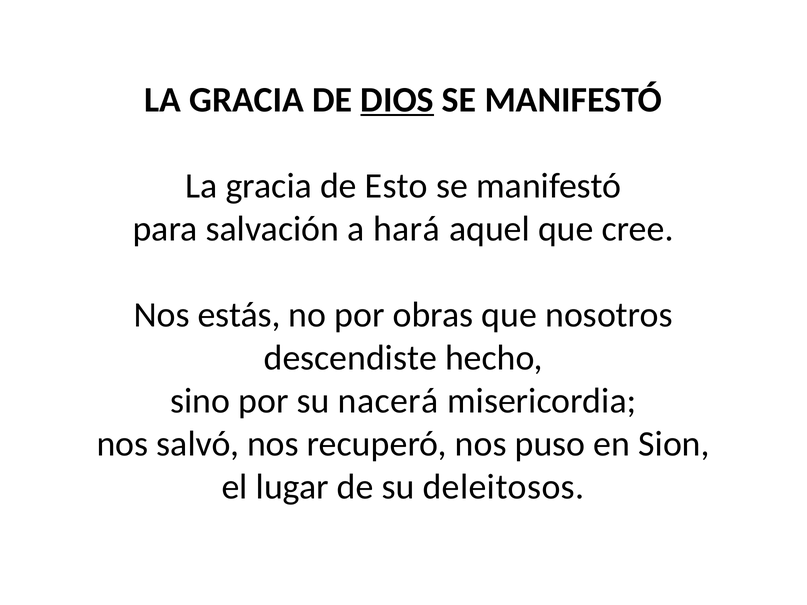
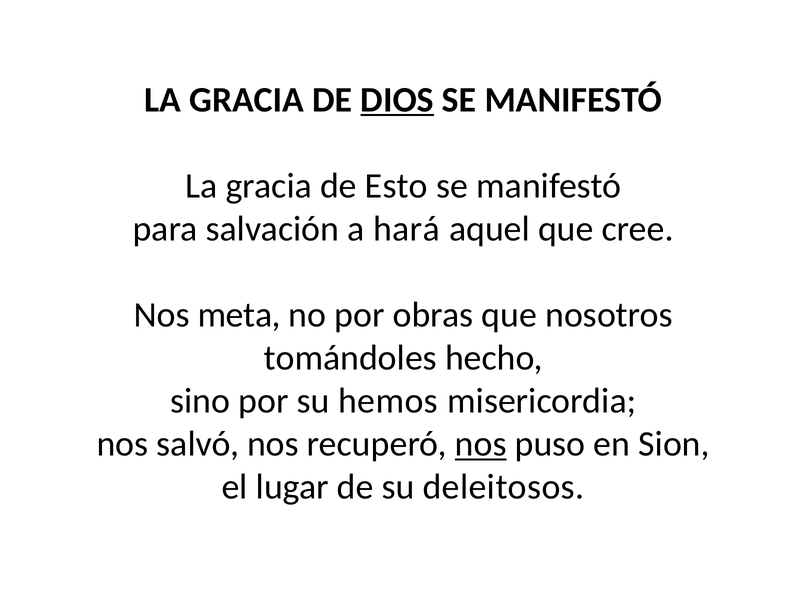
estás: estás -> meta
descendiste: descendiste -> tomándoles
nacerá: nacerá -> hemos
nos at (481, 444) underline: none -> present
